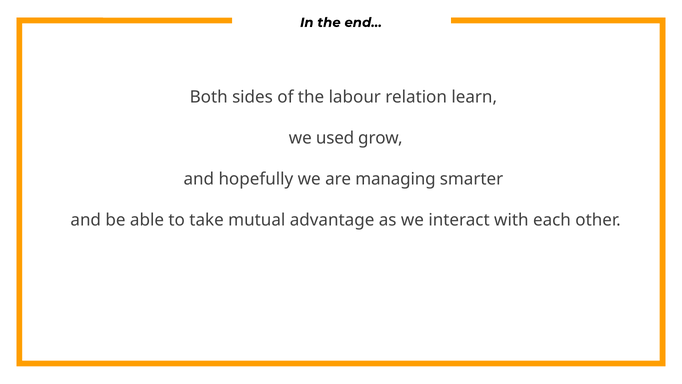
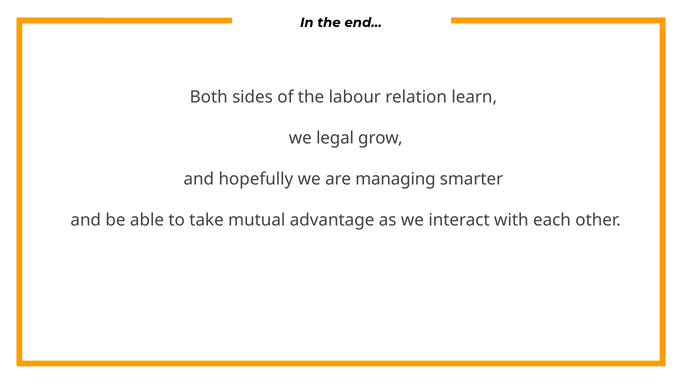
used: used -> legal
